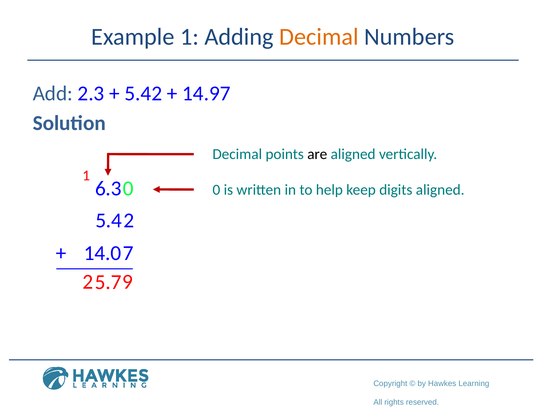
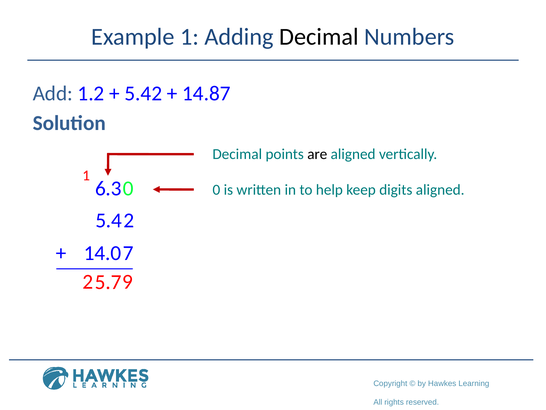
Decimal at (319, 37) colour: orange -> black
2.3: 2.3 -> 1.2
14.97: 14.97 -> 14.87
